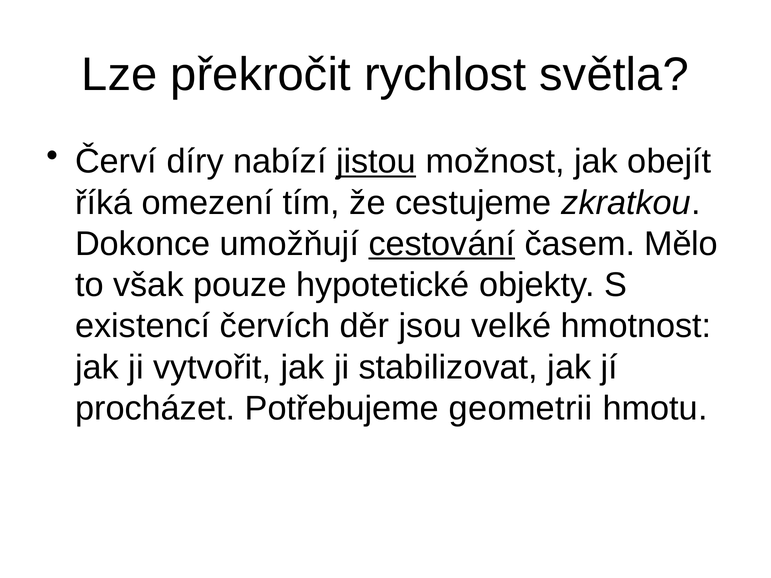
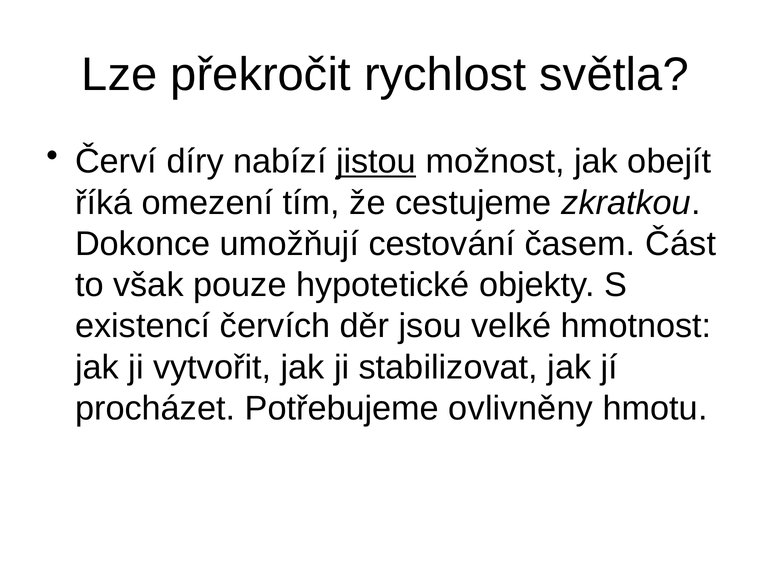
cestování underline: present -> none
Mělo: Mělo -> Část
geometrii: geometrii -> ovlivněny
